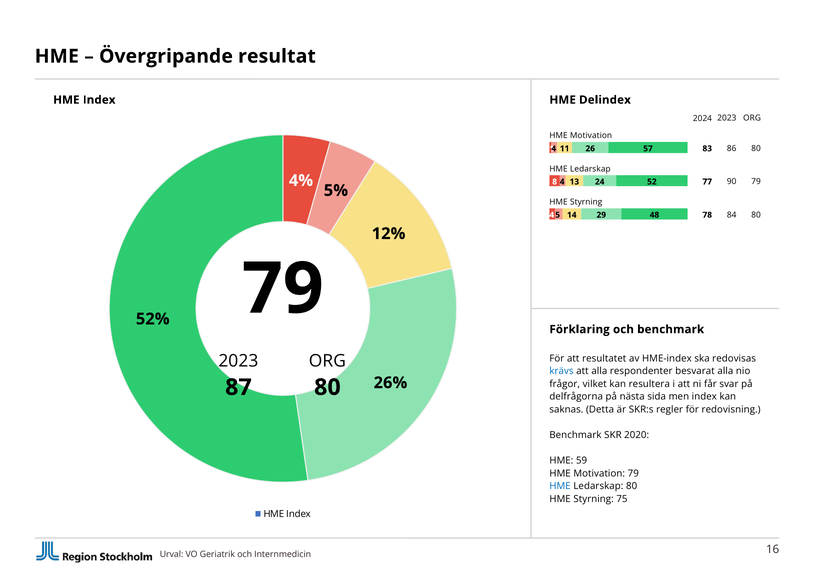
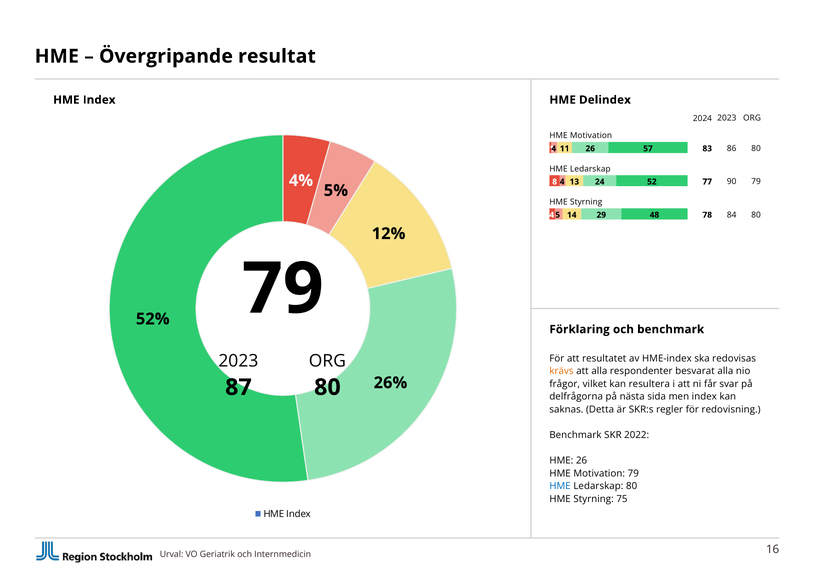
krävs colour: blue -> orange
2020: 2020 -> 2022
HME 59: 59 -> 26
